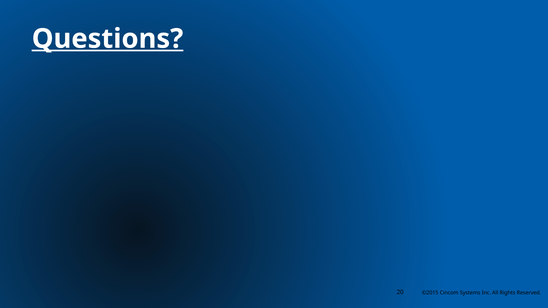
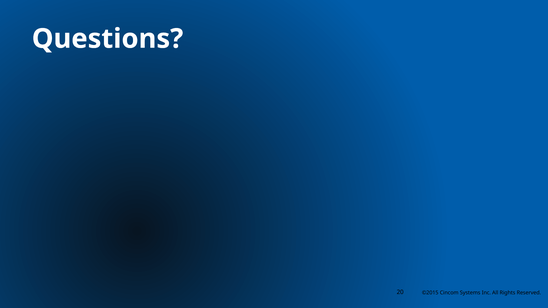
Questions underline: present -> none
